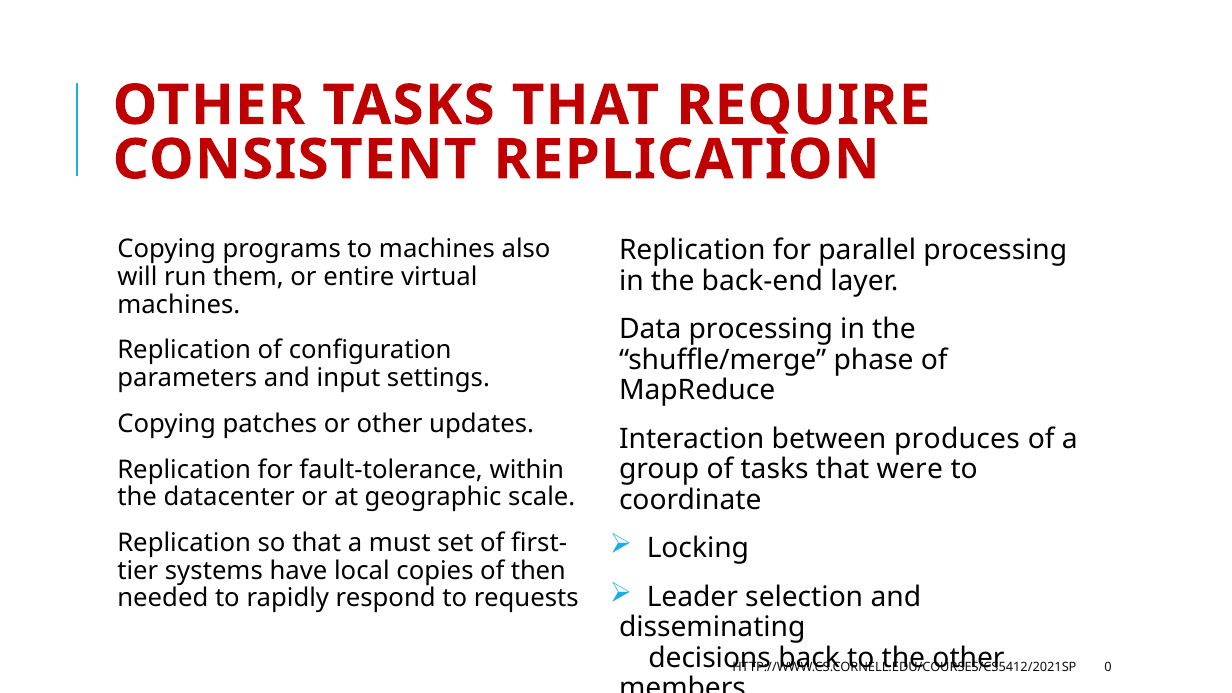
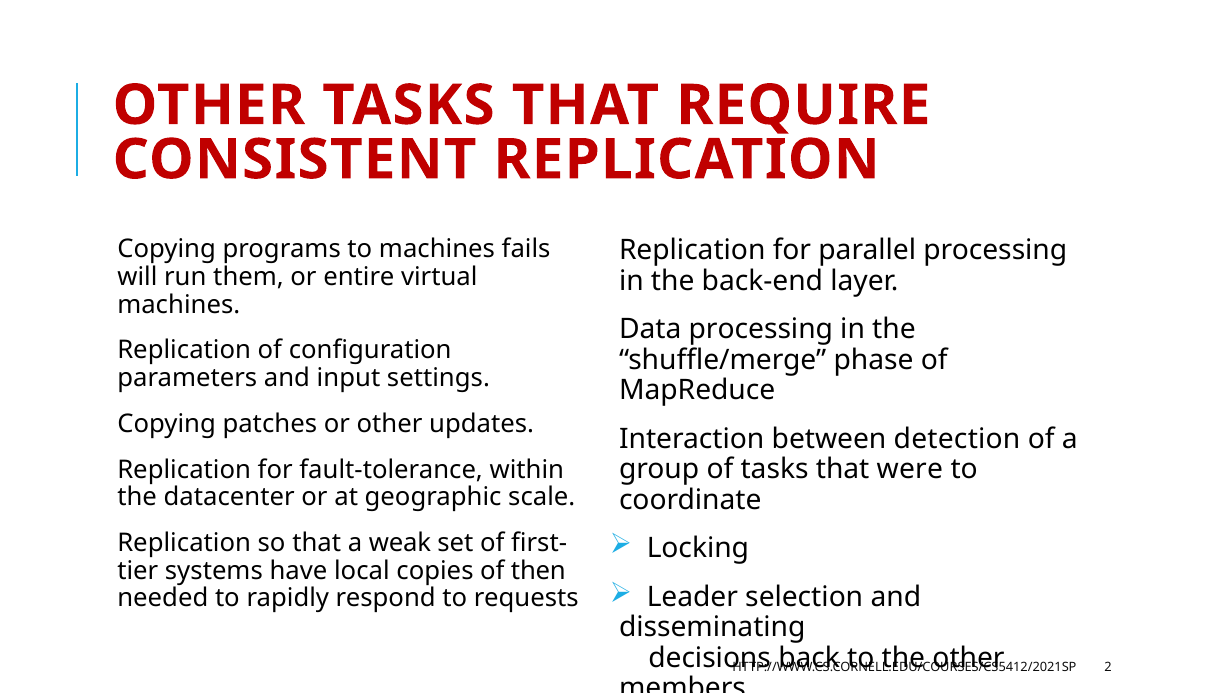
also: also -> fails
produces: produces -> detection
must: must -> weak
0: 0 -> 2
